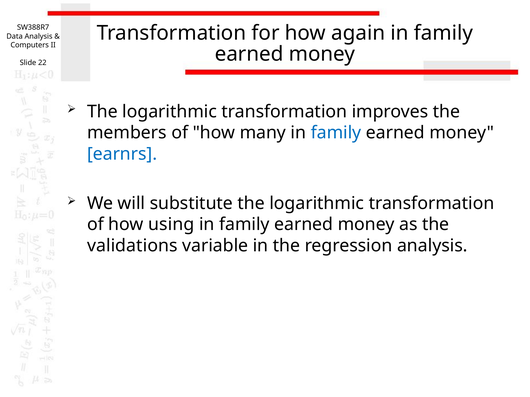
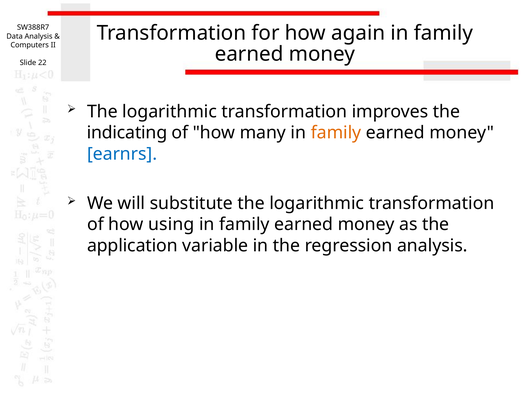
members: members -> indicating
family at (336, 133) colour: blue -> orange
validations: validations -> application
